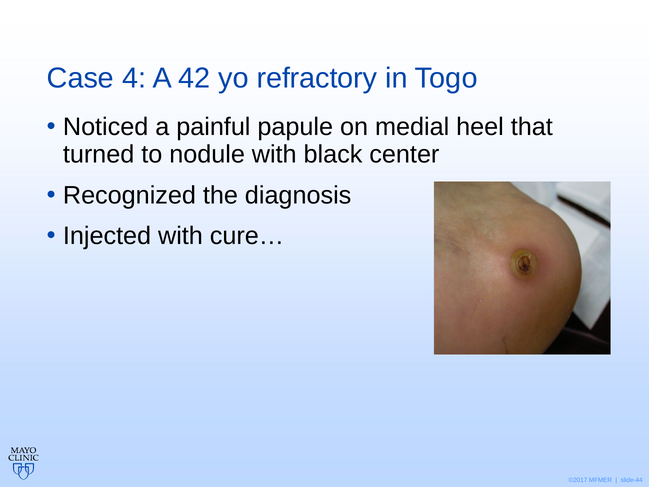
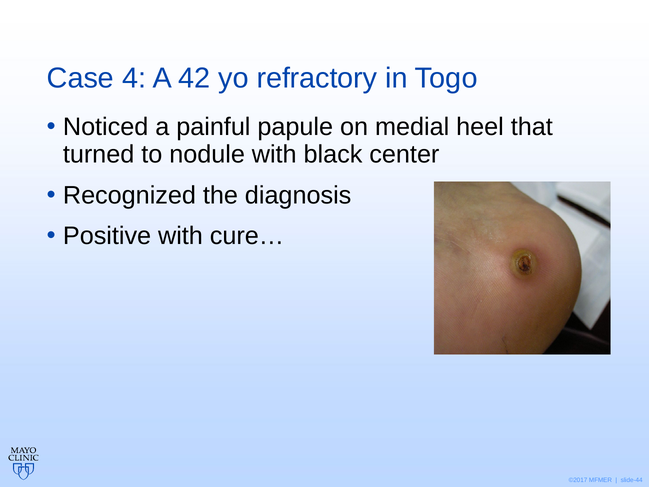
Injected: Injected -> Positive
